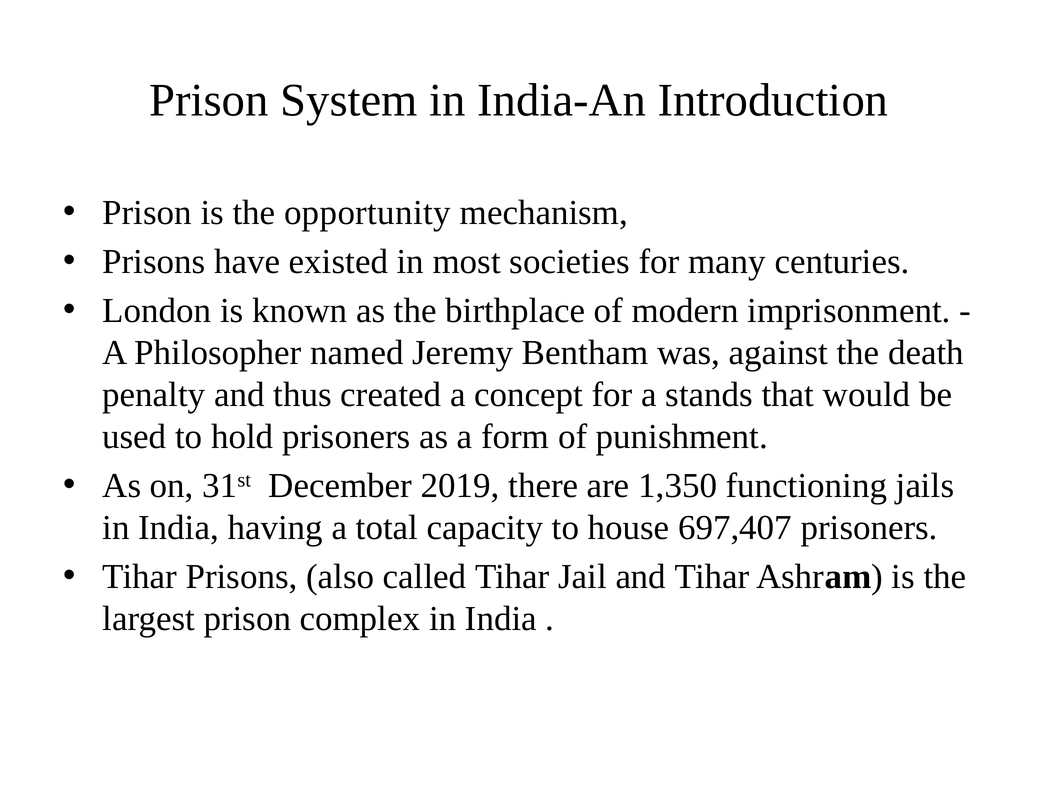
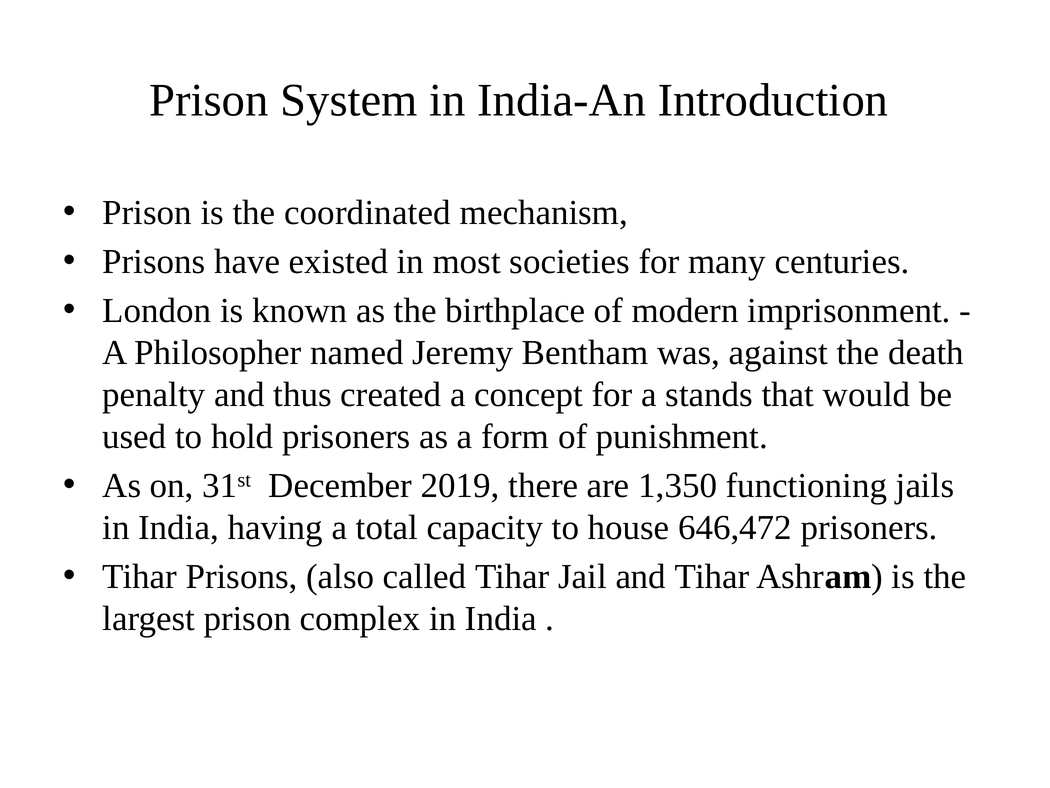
opportunity: opportunity -> coordinated
697,407: 697,407 -> 646,472
